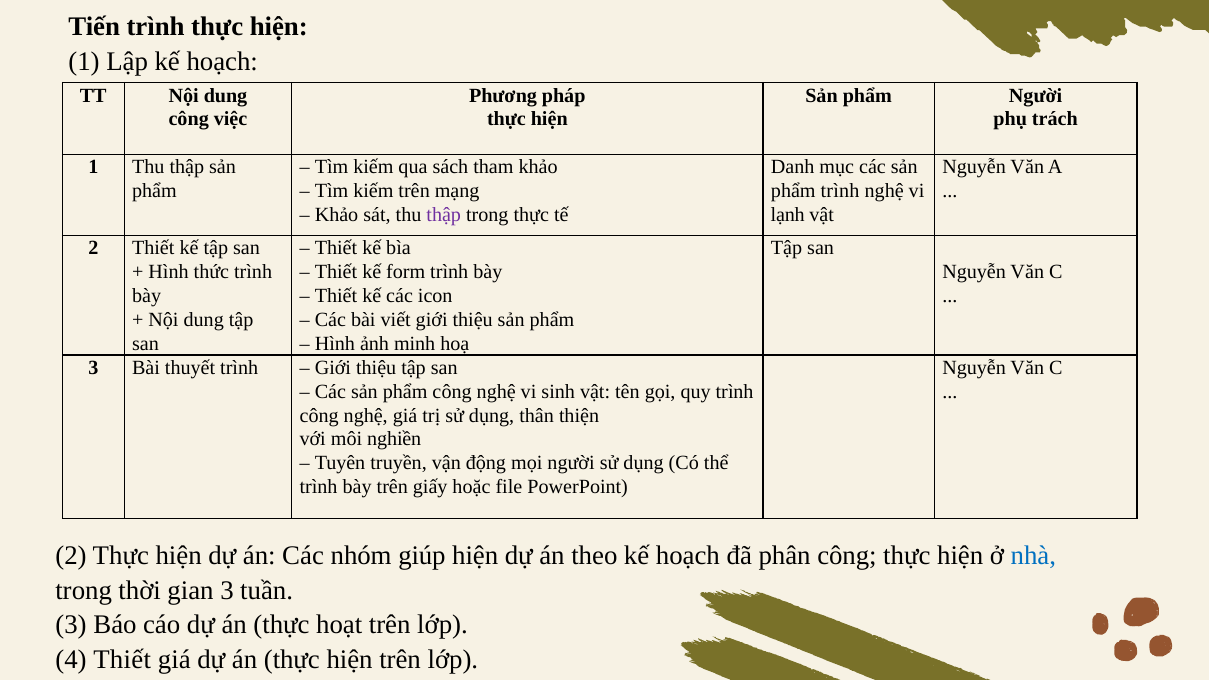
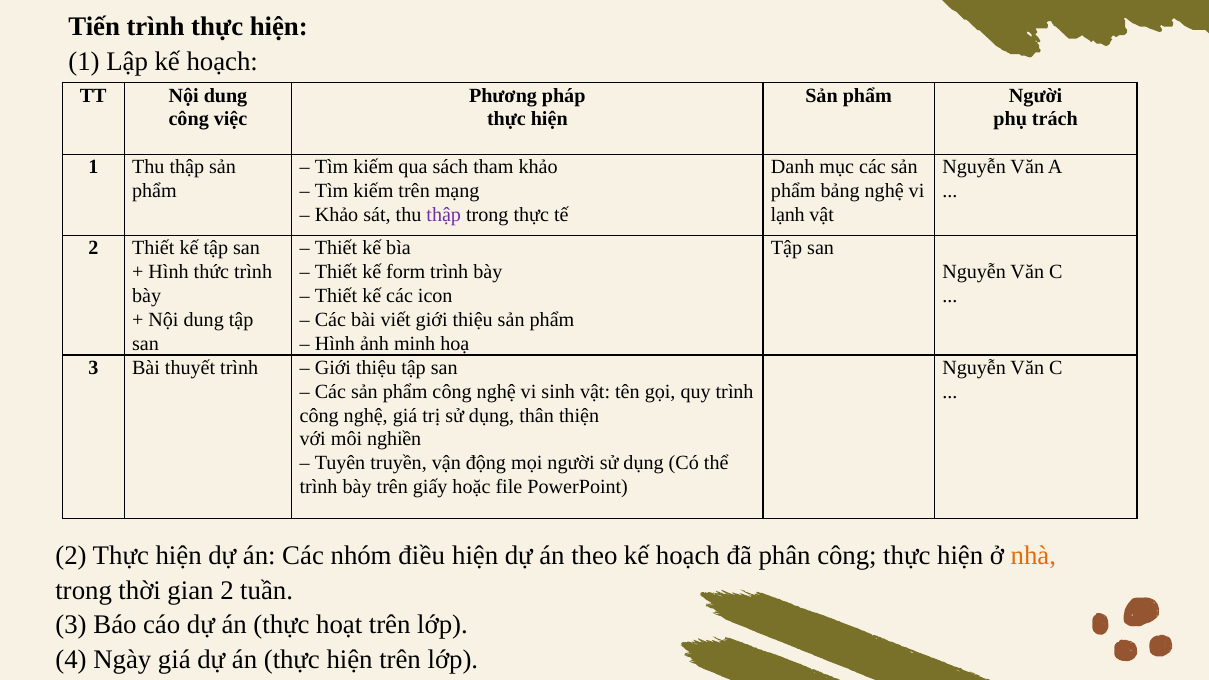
phẩm trình: trình -> bảng
giúp: giúp -> điều
nhà colour: blue -> orange
gian 3: 3 -> 2
4 Thiết: Thiết -> Ngày
